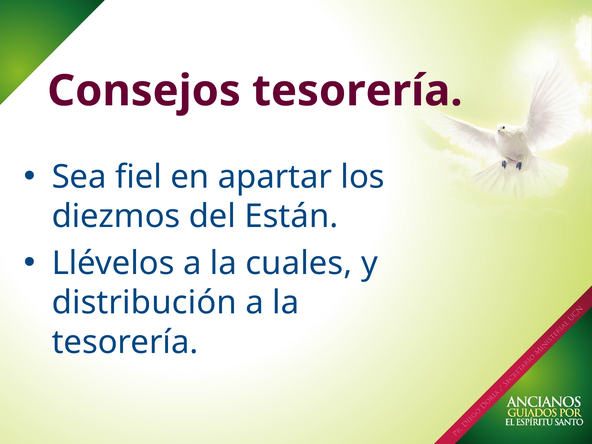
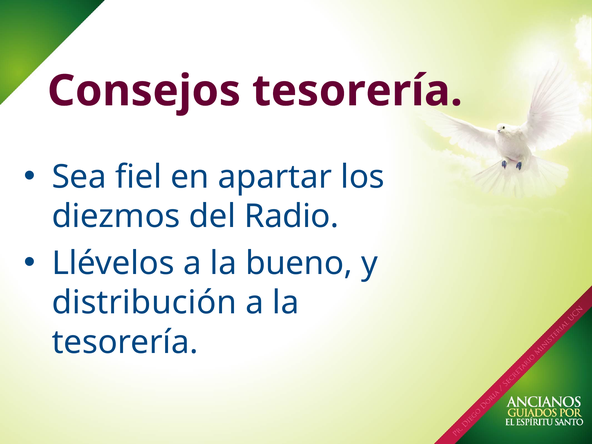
Están: Están -> Radio
cuales: cuales -> bueno
